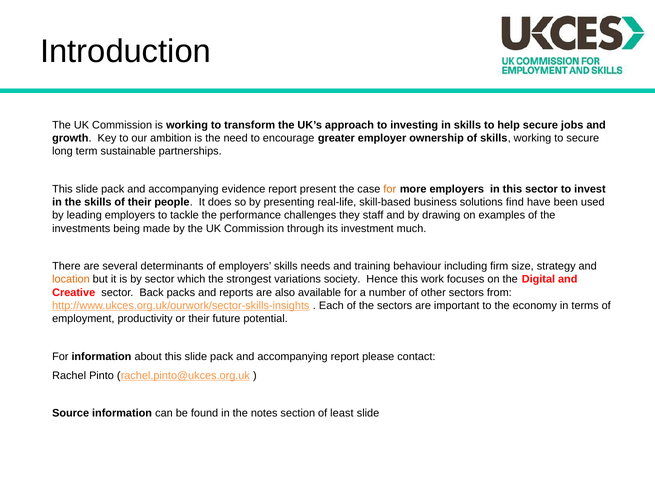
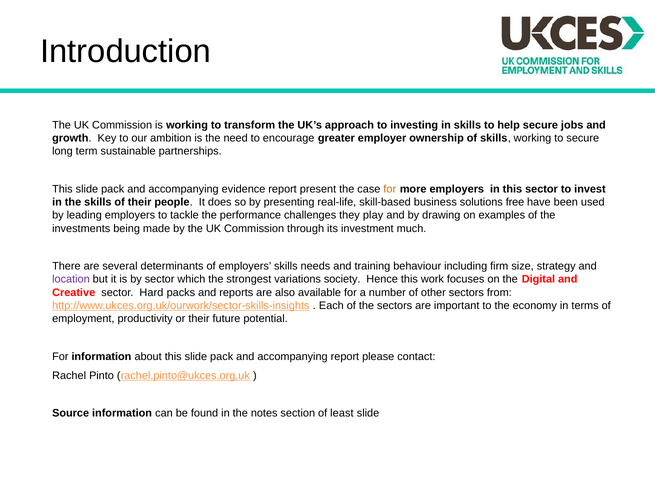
find: find -> free
staff: staff -> play
location colour: orange -> purple
Back: Back -> Hard
